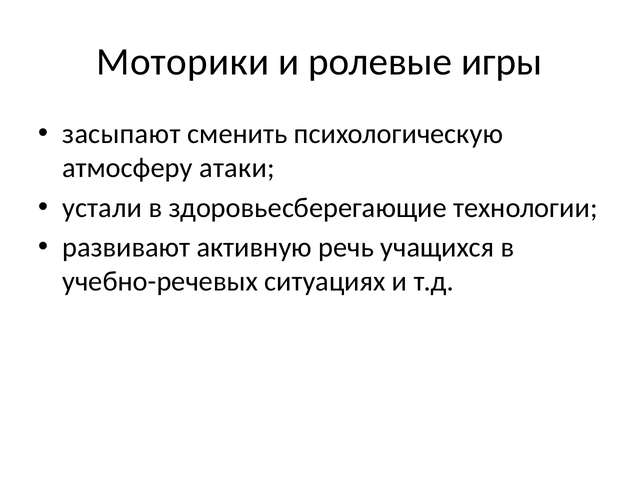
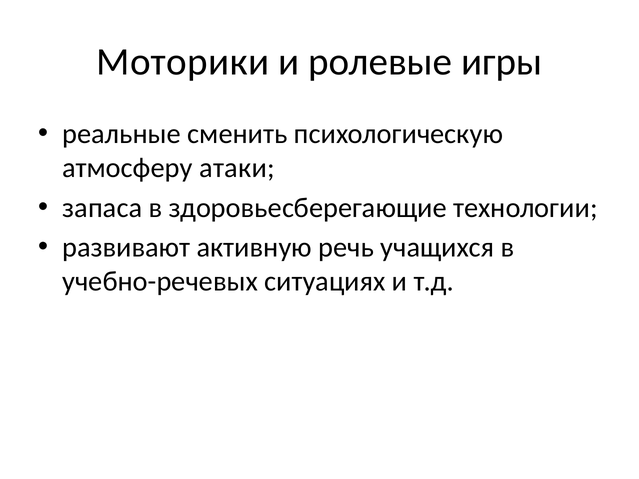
засыпают: засыпают -> реальные
устали: устали -> запаса
